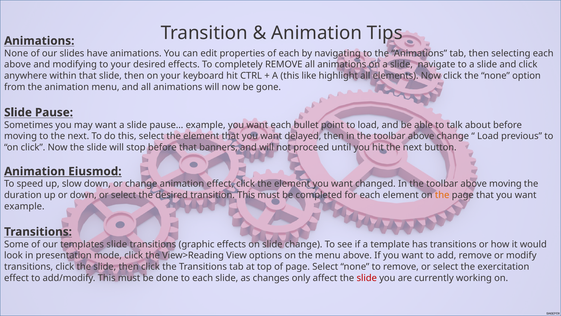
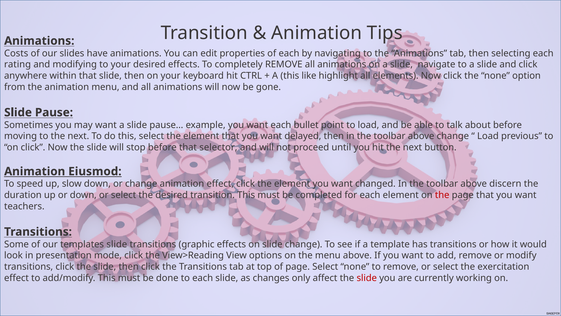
None at (16, 53): None -> Costs
above at (18, 64): above -> rating
banners: banners -> selector
above moving: moving -> discern
the at (442, 195) colour: orange -> red
example at (24, 206): example -> teachers
